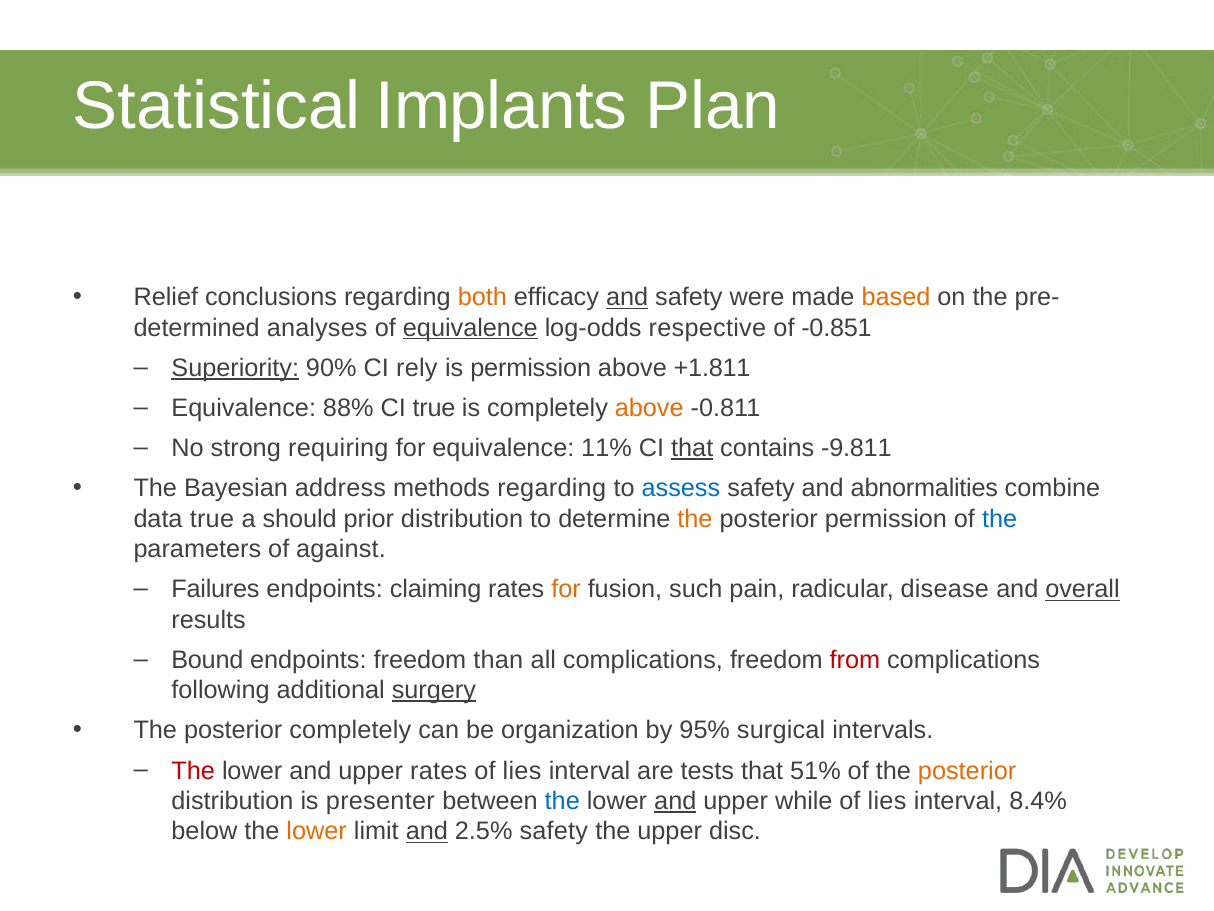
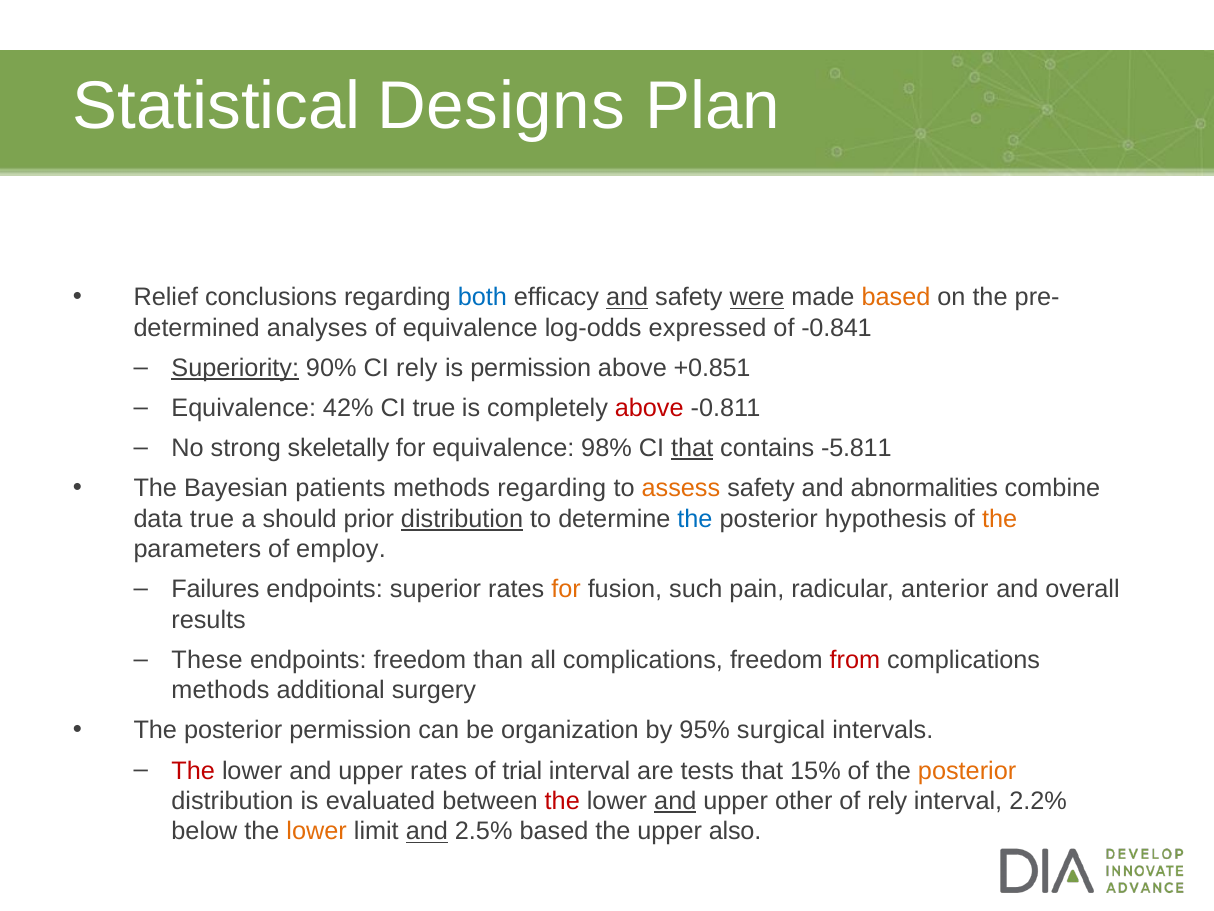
Implants: Implants -> Designs
both colour: orange -> blue
were underline: none -> present
equivalence at (470, 328) underline: present -> none
respective: respective -> expressed
-0.851: -0.851 -> -0.841
+1.811: +1.811 -> +0.851
88%: 88% -> 42%
above at (649, 408) colour: orange -> red
requiring: requiring -> skeletally
11%: 11% -> 98%
-9.811: -9.811 -> -5.811
address: address -> patients
assess colour: blue -> orange
distribution at (462, 519) underline: none -> present
the at (695, 519) colour: orange -> blue
posterior permission: permission -> hypothesis
the at (1000, 519) colour: blue -> orange
against: against -> employ
claiming: claiming -> superior
disease: disease -> anterior
overall underline: present -> none
Bound: Bound -> These
following at (221, 690): following -> methods
surgery underline: present -> none
posterior completely: completely -> permission
lies at (522, 770): lies -> trial
51%: 51% -> 15%
presenter: presenter -> evaluated
the at (562, 801) colour: blue -> red
while: while -> other
lies at (887, 801): lies -> rely
8.4%: 8.4% -> 2.2%
2.5% safety: safety -> based
disc: disc -> also
